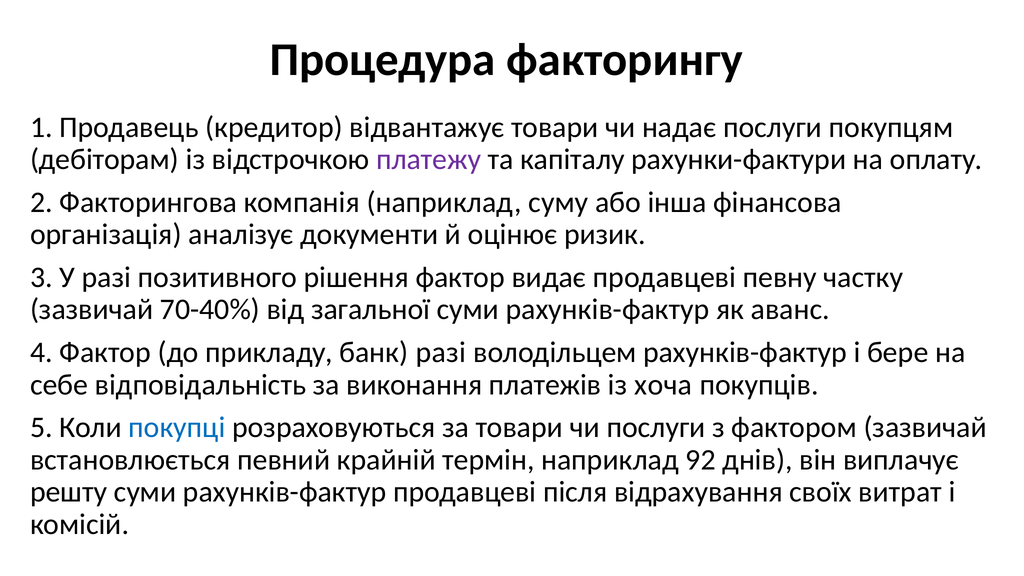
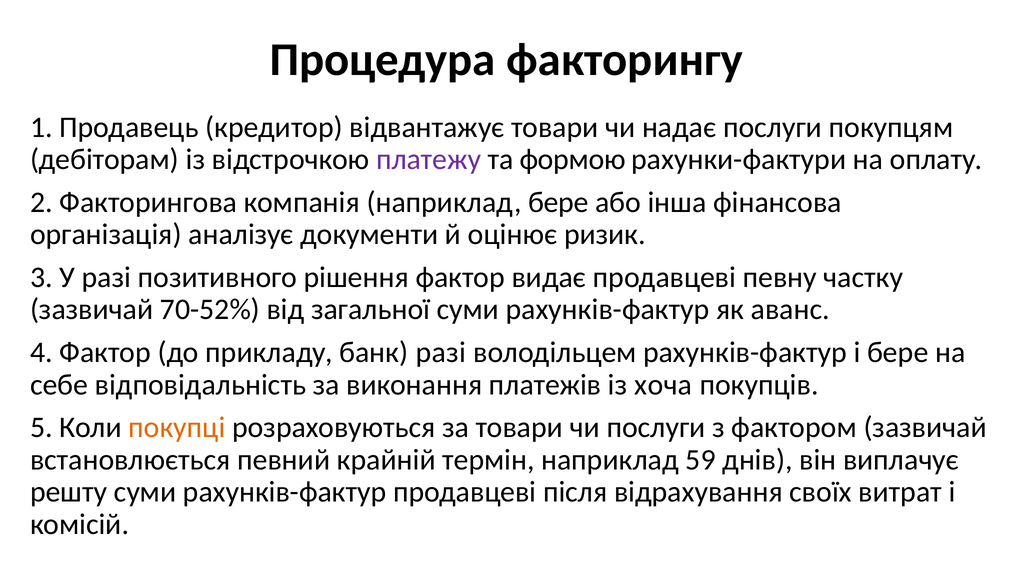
капіталу: капіталу -> формою
наприклад суму: суму -> бере
70-40%: 70-40% -> 70-52%
покупці colour: blue -> orange
92: 92 -> 59
